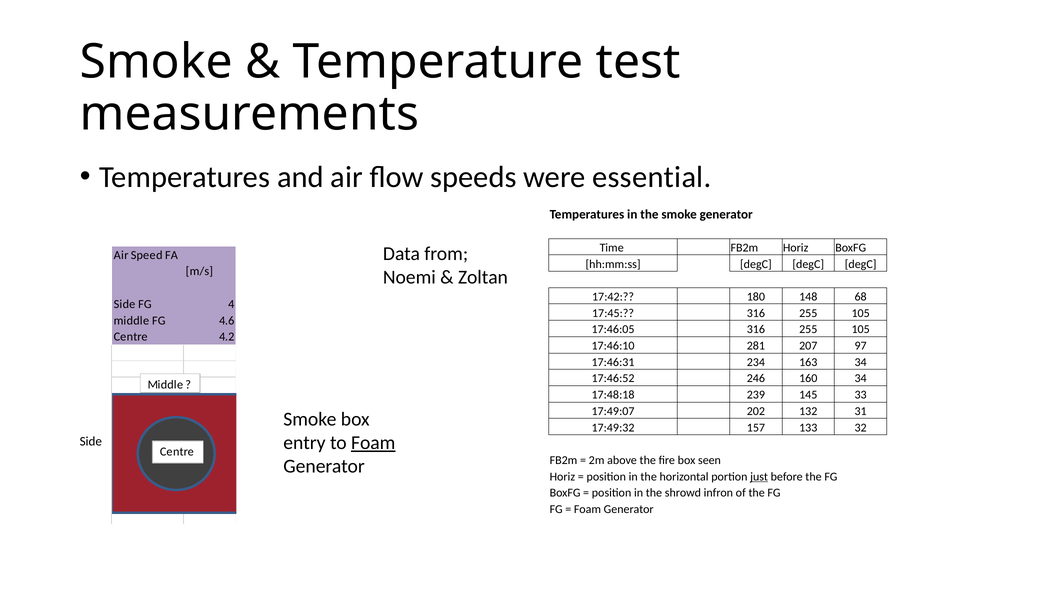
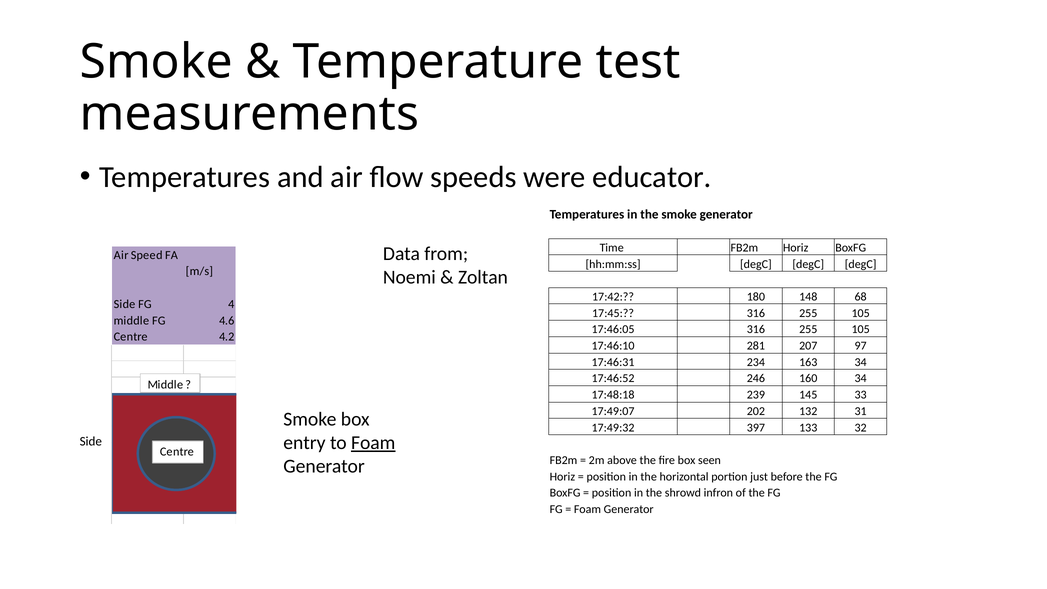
essential: essential -> educator
157: 157 -> 397
just underline: present -> none
